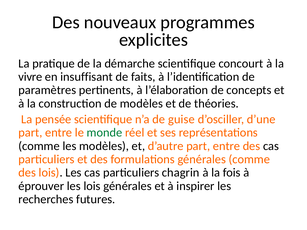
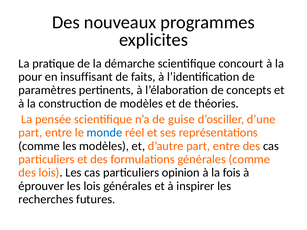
vivre: vivre -> pour
monde colour: green -> blue
chagrin: chagrin -> opinion
